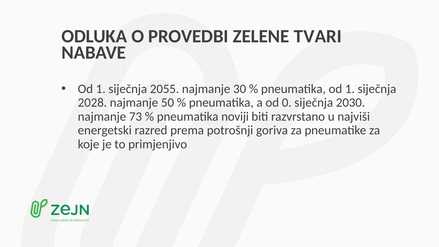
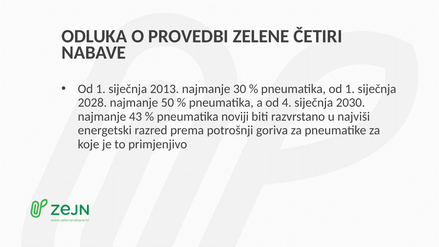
TVARI: TVARI -> ČETIRI
2055: 2055 -> 2013
0: 0 -> 4
73: 73 -> 43
